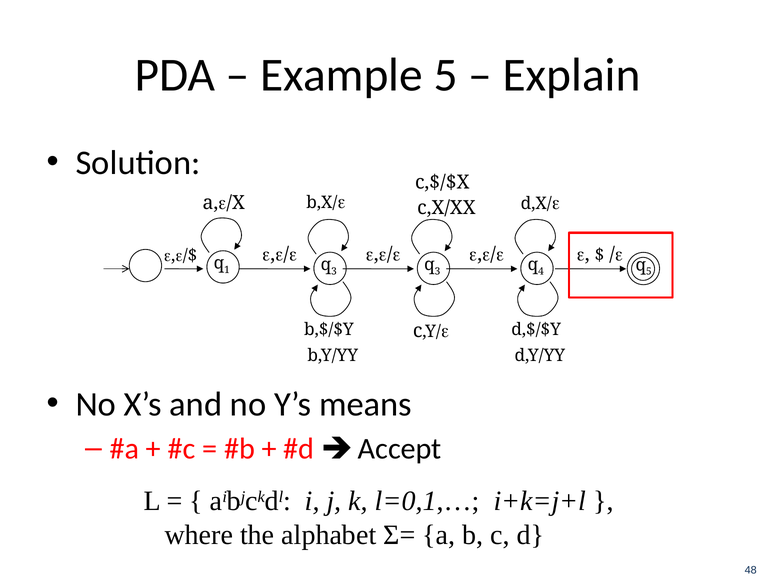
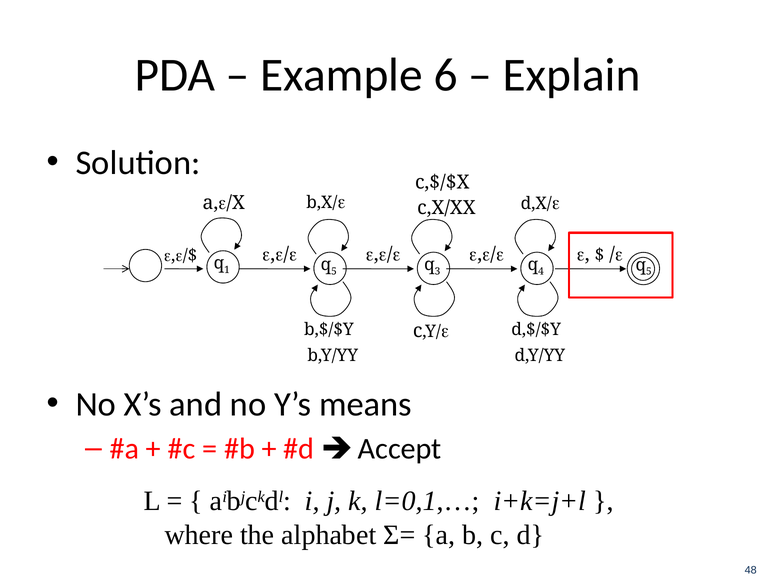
Example 5: 5 -> 6
3 at (334, 271): 3 -> 5
